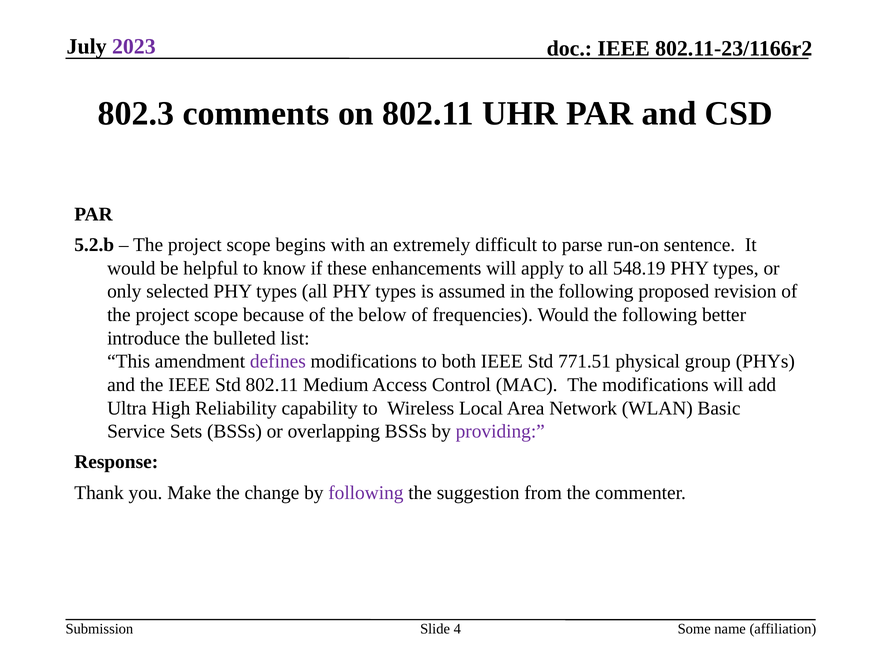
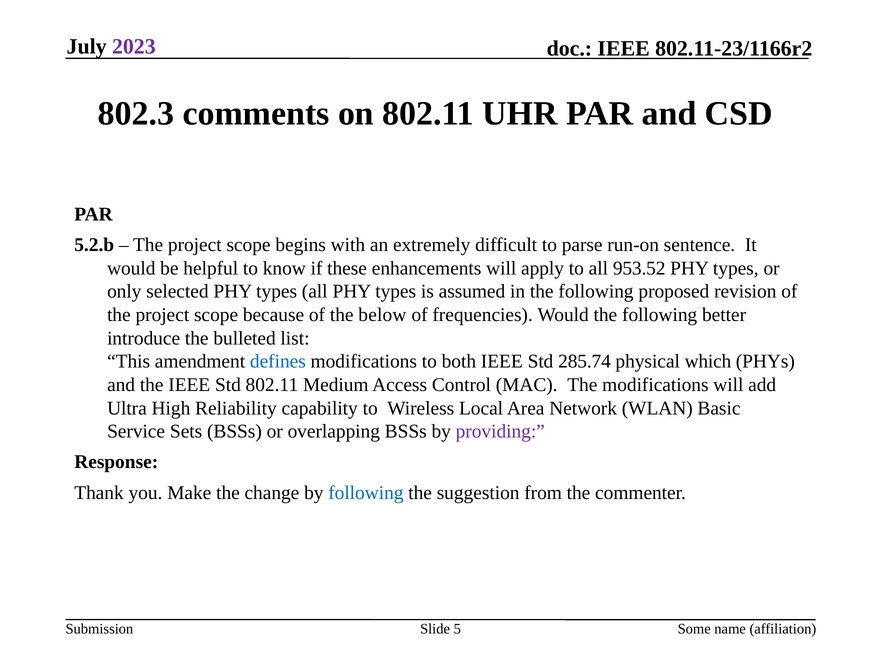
548.19: 548.19 -> 953.52
defines colour: purple -> blue
771.51: 771.51 -> 285.74
group: group -> which
following at (366, 492) colour: purple -> blue
4: 4 -> 5
